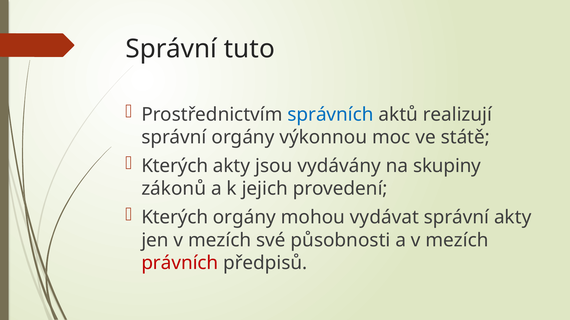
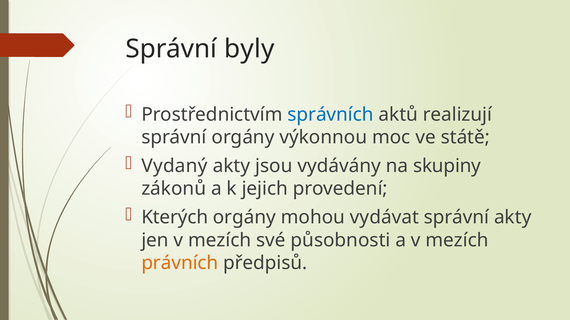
tuto: tuto -> byly
Kterých at (175, 166): Kterých -> Vydaný
právních colour: red -> orange
